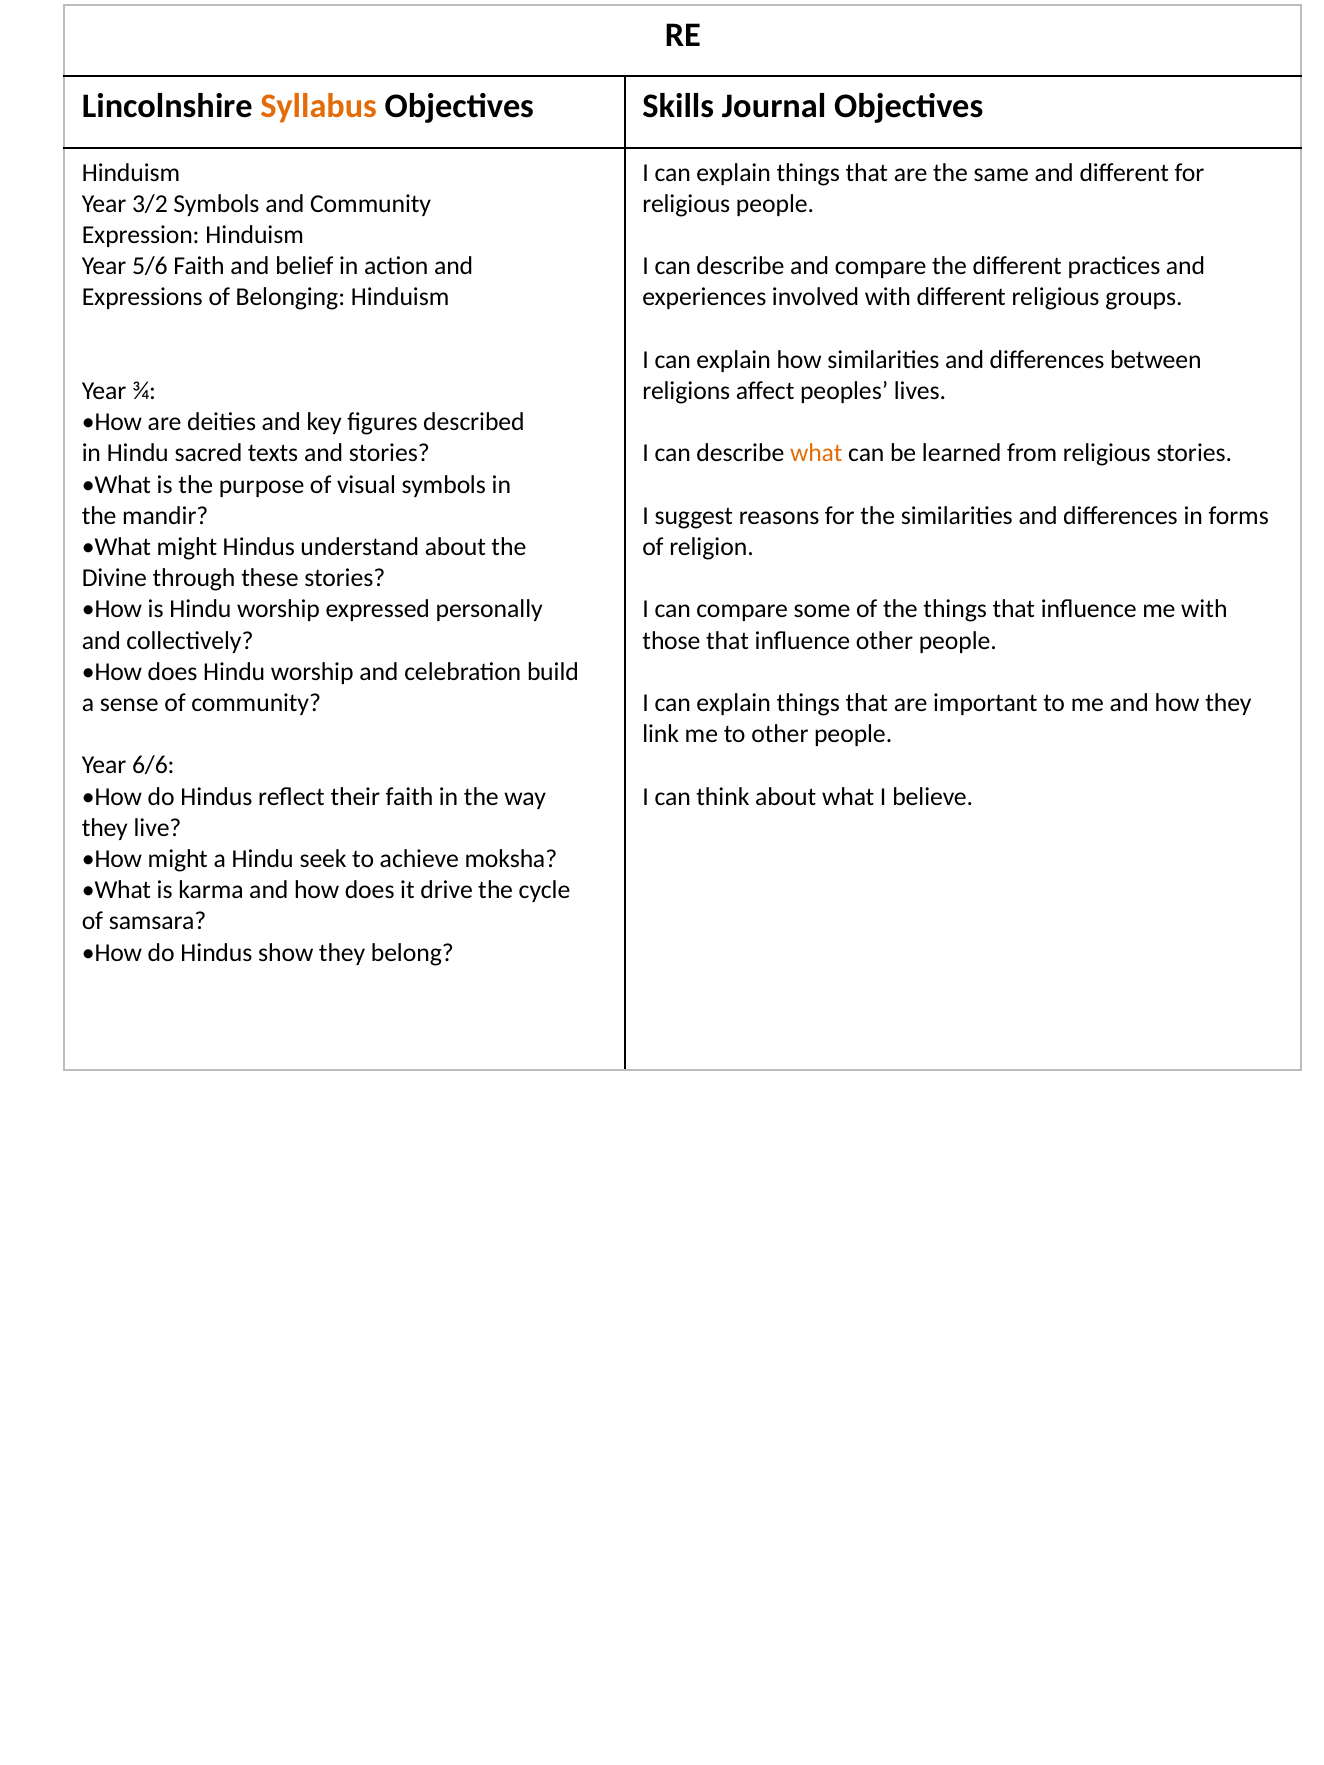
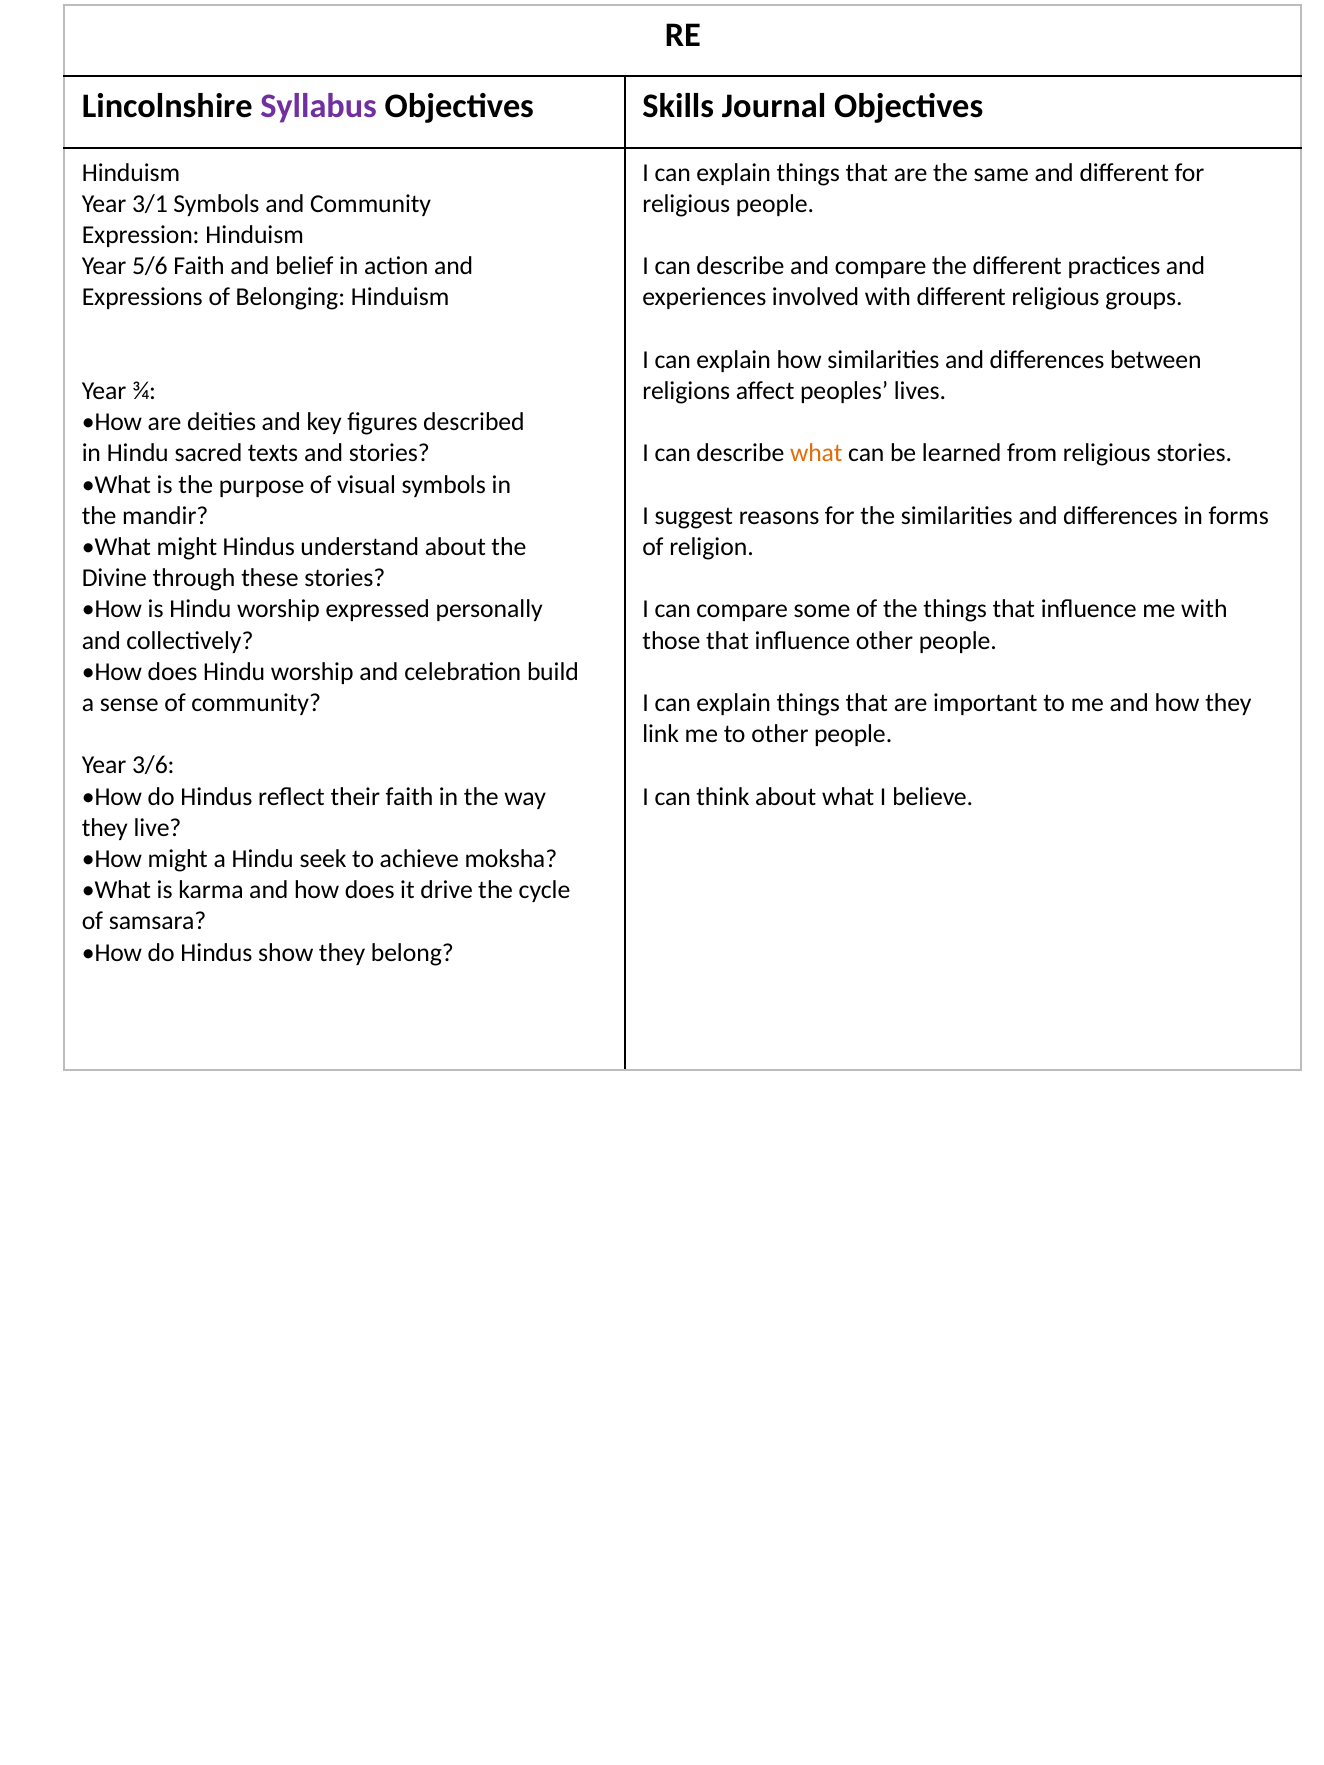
Syllabus colour: orange -> purple
3/2: 3/2 -> 3/1
6/6: 6/6 -> 3/6
